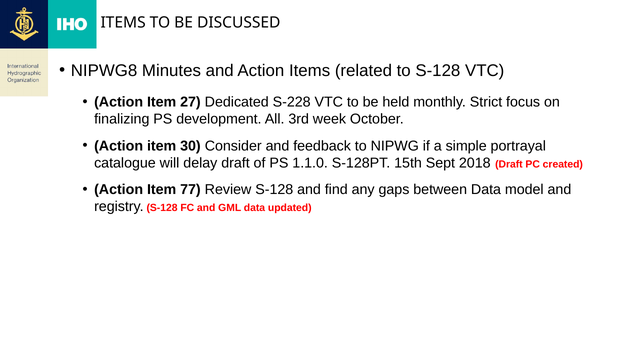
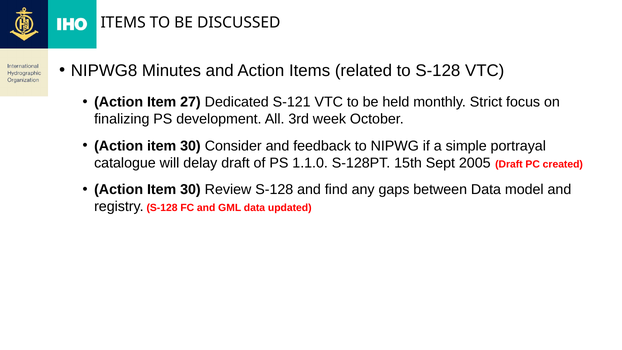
S-228: S-228 -> S-121
2018: 2018 -> 2005
77 at (190, 190): 77 -> 30
